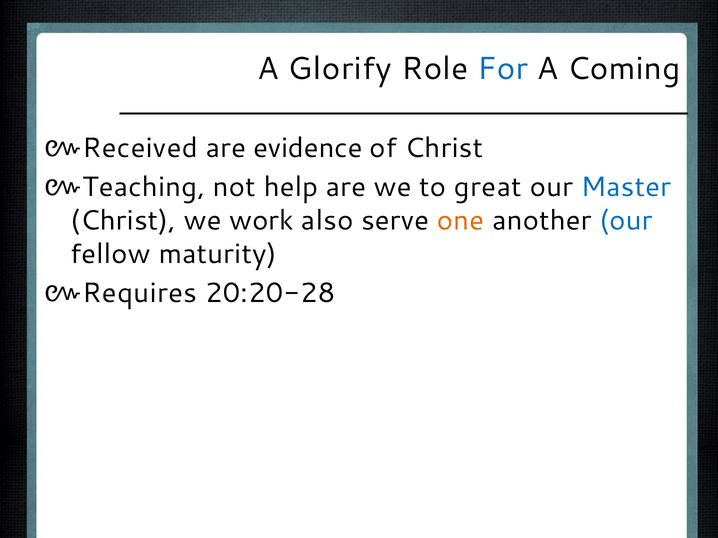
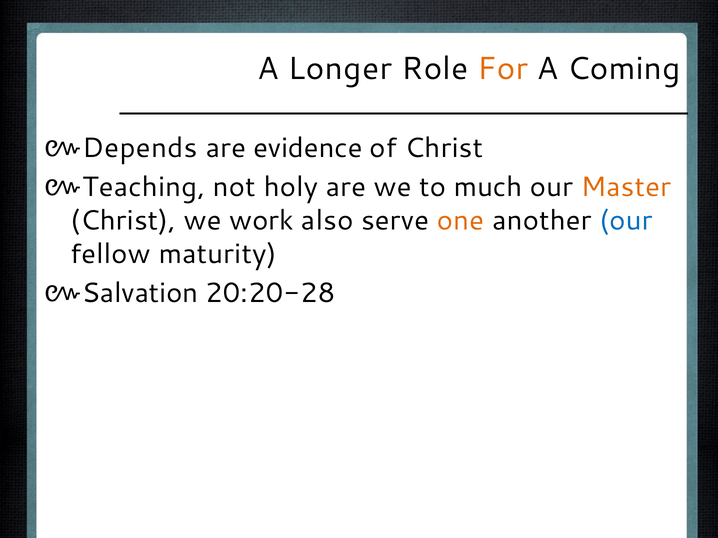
Glorify: Glorify -> Longer
For colour: blue -> orange
Received: Received -> Depends
help: help -> holy
great: great -> much
Master colour: blue -> orange
Requires: Requires -> Salvation
